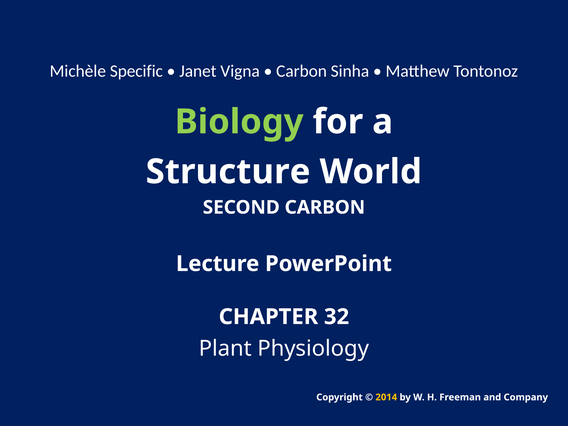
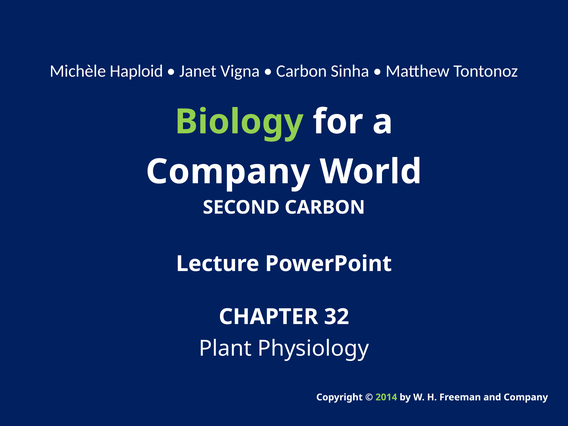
Specific: Specific -> Haploid
Structure at (228, 172): Structure -> Company
2014 colour: yellow -> light green
